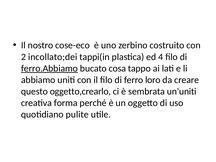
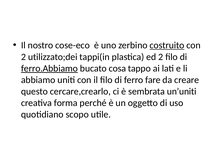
costruito underline: none -> present
incollato;dei: incollato;dei -> utilizzato;dei
ed 4: 4 -> 2
loro: loro -> fare
oggetto,crearlo: oggetto,crearlo -> cercare,crearlo
pulite: pulite -> scopo
